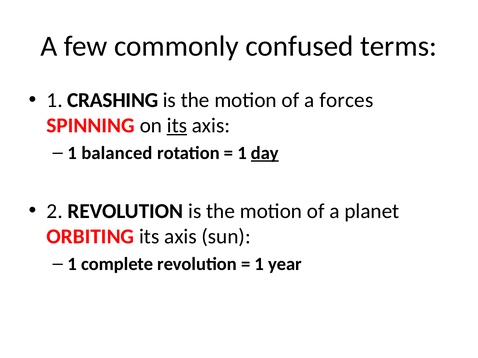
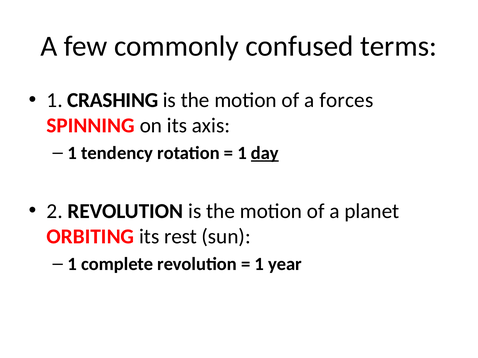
its at (177, 126) underline: present -> none
balanced: balanced -> tendency
ORBITING its axis: axis -> rest
